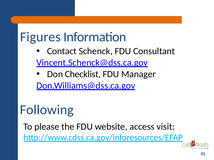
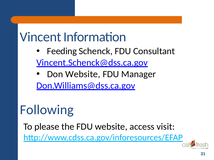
Figures: Figures -> Vincent
Contact: Contact -> Feeding
Don Checklist: Checklist -> Website
